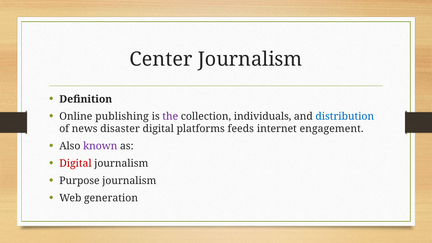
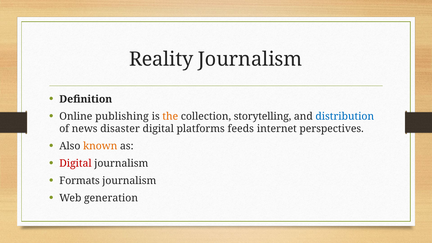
Center: Center -> Reality
the colour: purple -> orange
individuals: individuals -> storytelling
engagement: engagement -> perspectives
known colour: purple -> orange
Purpose: Purpose -> Formats
